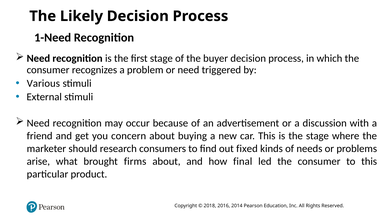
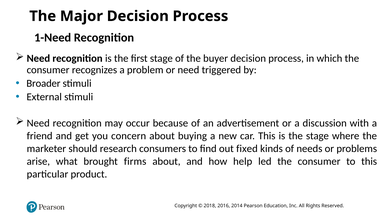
Likely: Likely -> Major
Various: Various -> Broader
final: final -> help
